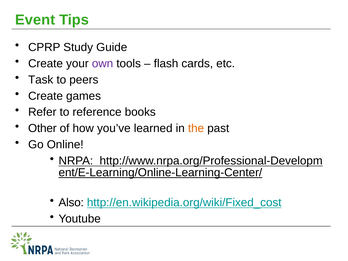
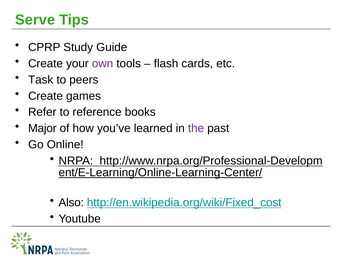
Event: Event -> Serve
Other: Other -> Major
the colour: orange -> purple
